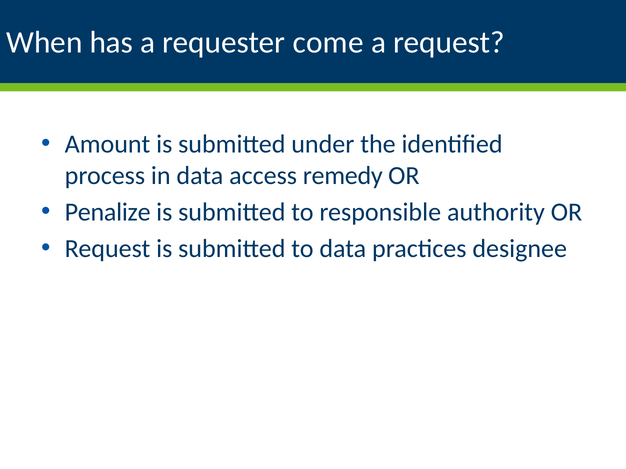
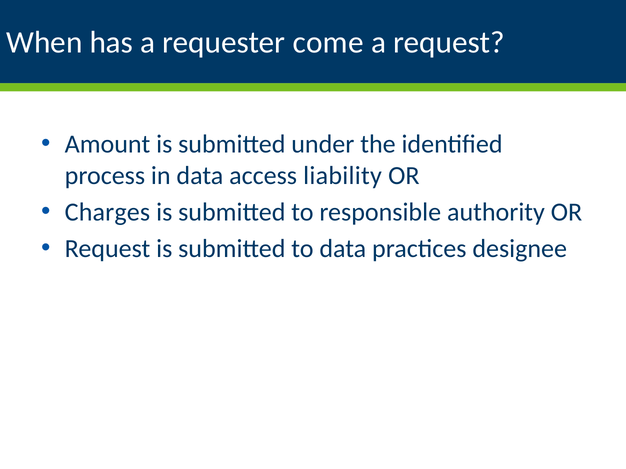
remedy: remedy -> liability
Penalize: Penalize -> Charges
